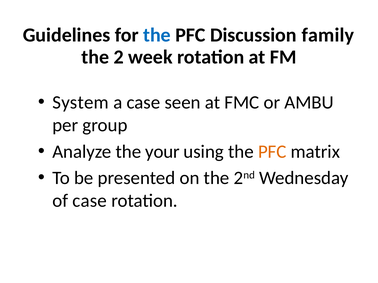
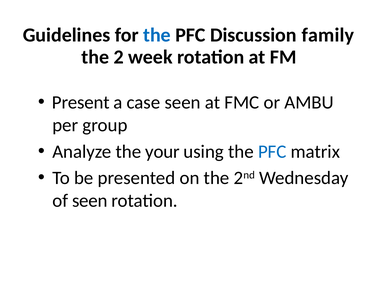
System: System -> Present
PFC at (272, 152) colour: orange -> blue
of case: case -> seen
